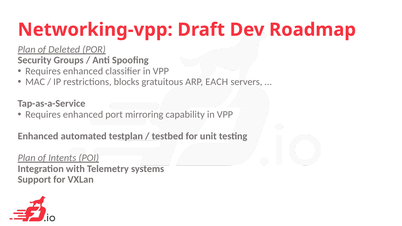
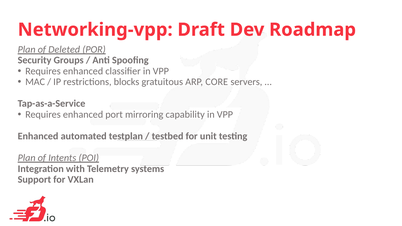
EACH: EACH -> CORE
